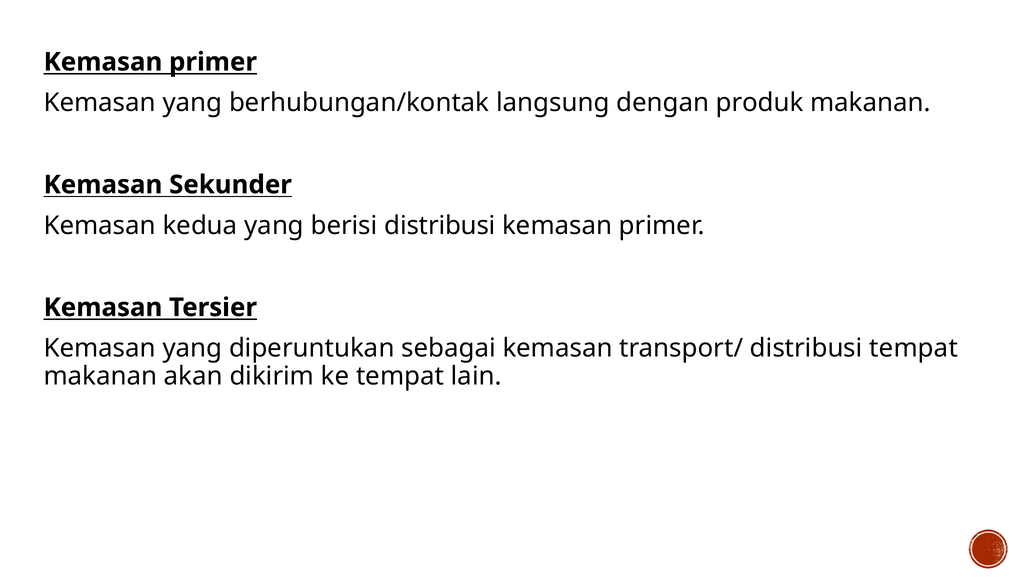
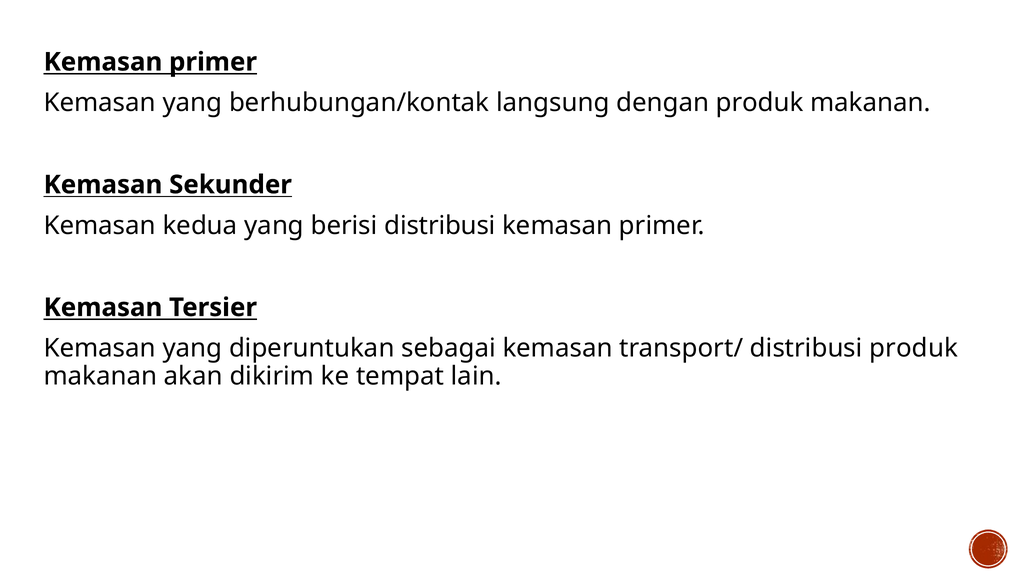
distribusi tempat: tempat -> produk
